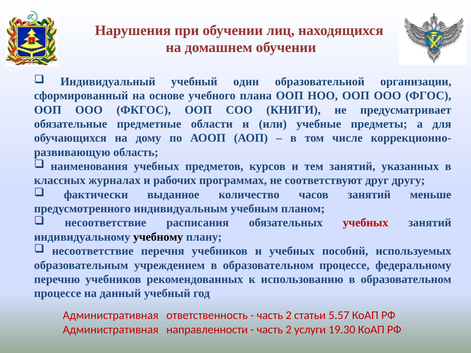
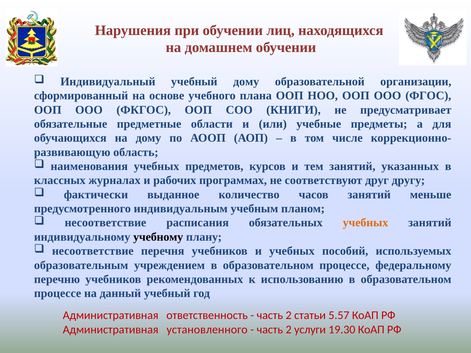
учебный один: один -> дому
учебных at (365, 223) colour: red -> orange
направленности: направленности -> установленного
